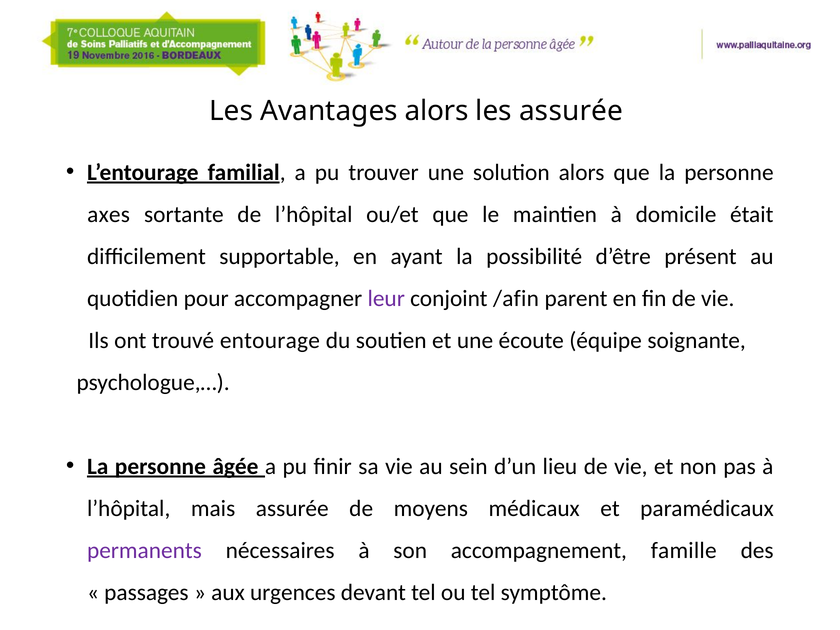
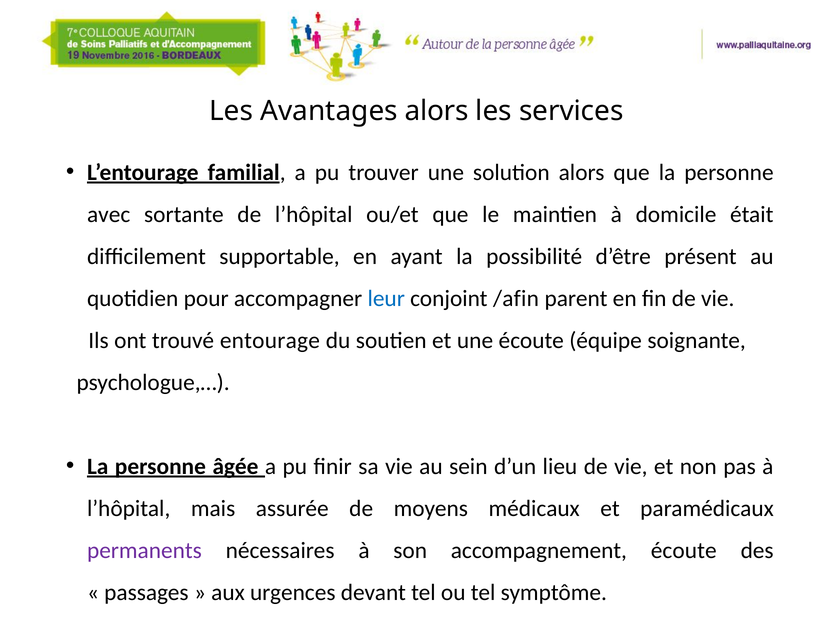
les assurée: assurée -> services
axes: axes -> avec
leur colour: purple -> blue
accompagnement famille: famille -> écoute
